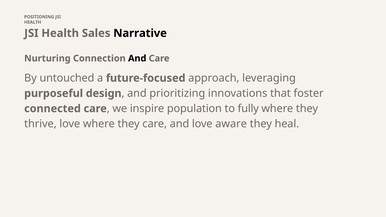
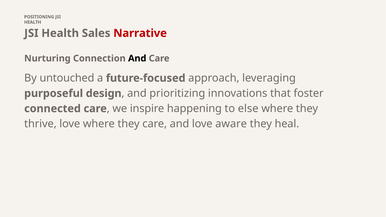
Narrative colour: black -> red
population: population -> happening
fully: fully -> else
